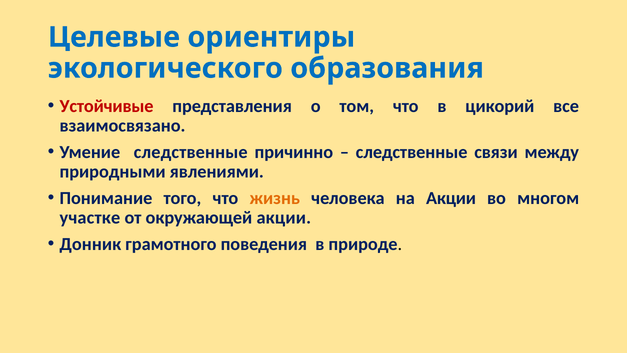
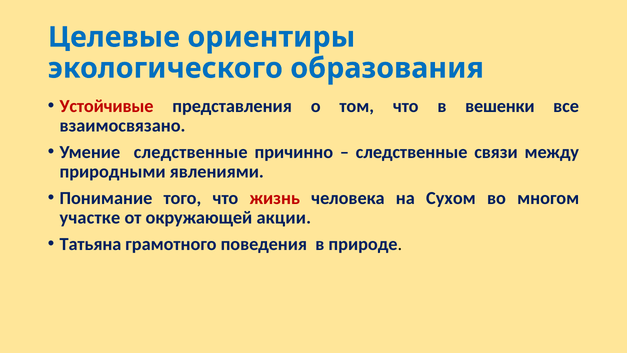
цикорий: цикорий -> вешенки
жизнь colour: orange -> red
на Акции: Акции -> Сухом
Донник: Донник -> Татьяна
